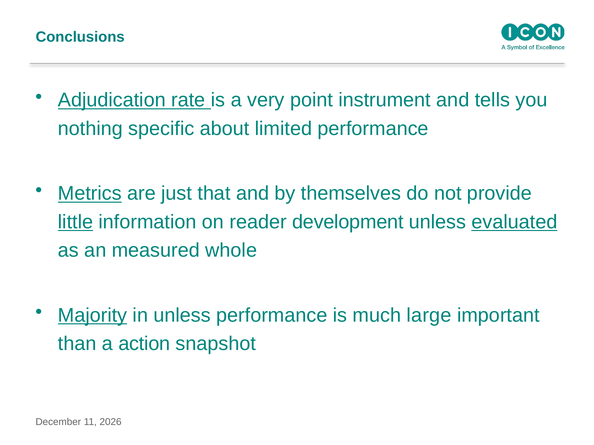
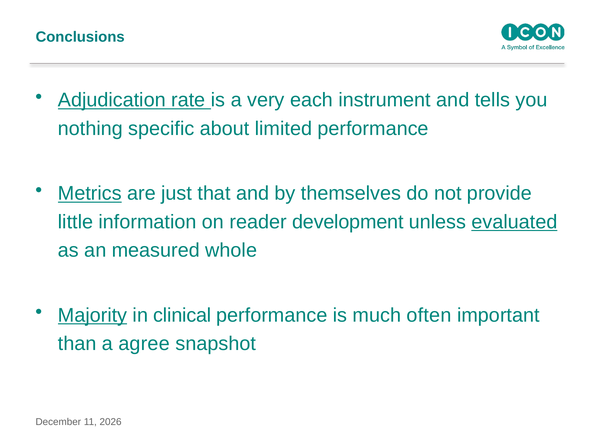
point: point -> each
little underline: present -> none
in unless: unless -> clinical
large: large -> often
action: action -> agree
